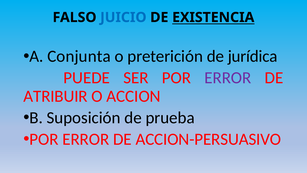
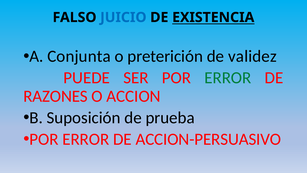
jurídica: jurídica -> validez
ERROR at (228, 78) colour: purple -> green
ATRIBUIR: ATRIBUIR -> RAZONES
